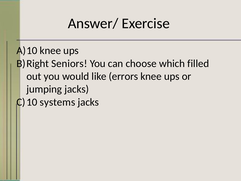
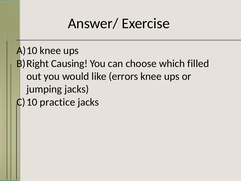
Seniors: Seniors -> Causing
systems: systems -> practice
